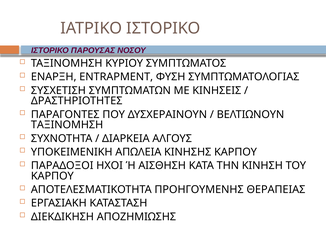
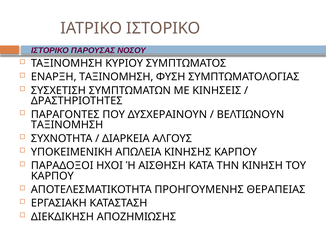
ΕΝΑΡΞΗ ENTRAPMENT: ENTRAPMENT -> ΤΑΞΙΝΟΜΗΣΗ
